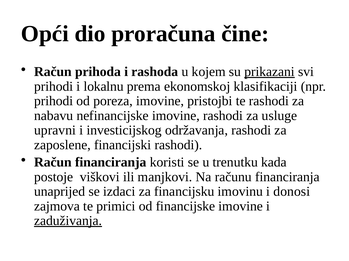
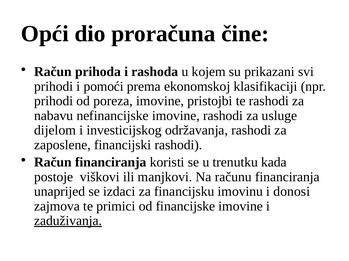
prikazani underline: present -> none
lokalnu: lokalnu -> pomoći
upravni: upravni -> dijelom
